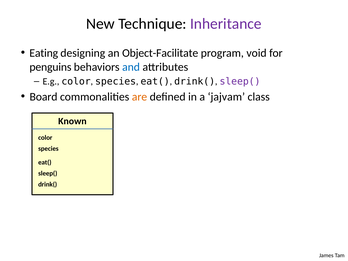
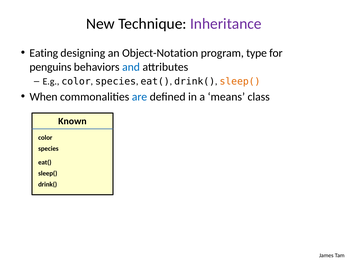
Object-Facilitate: Object-Facilitate -> Object-Notation
void: void -> type
sleep( at (240, 81) colour: purple -> orange
Board: Board -> When
are colour: orange -> blue
jajvam: jajvam -> means
